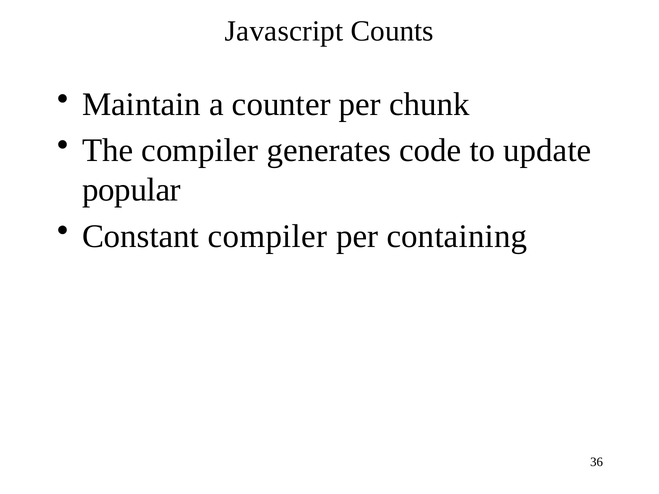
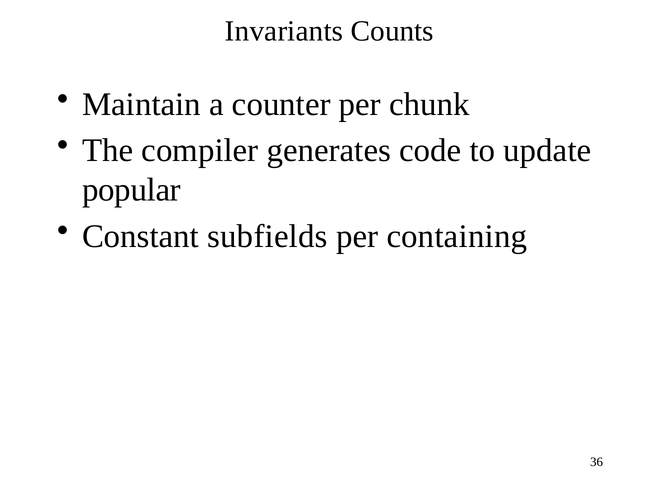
Javascript: Javascript -> Invariants
Constant compiler: compiler -> subfields
